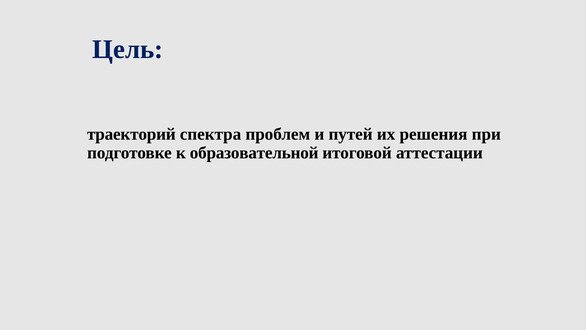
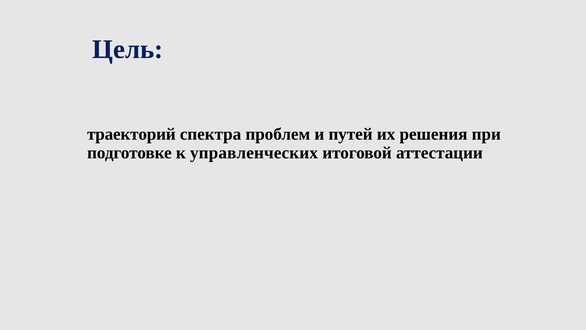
образовательной: образовательной -> управленческих
